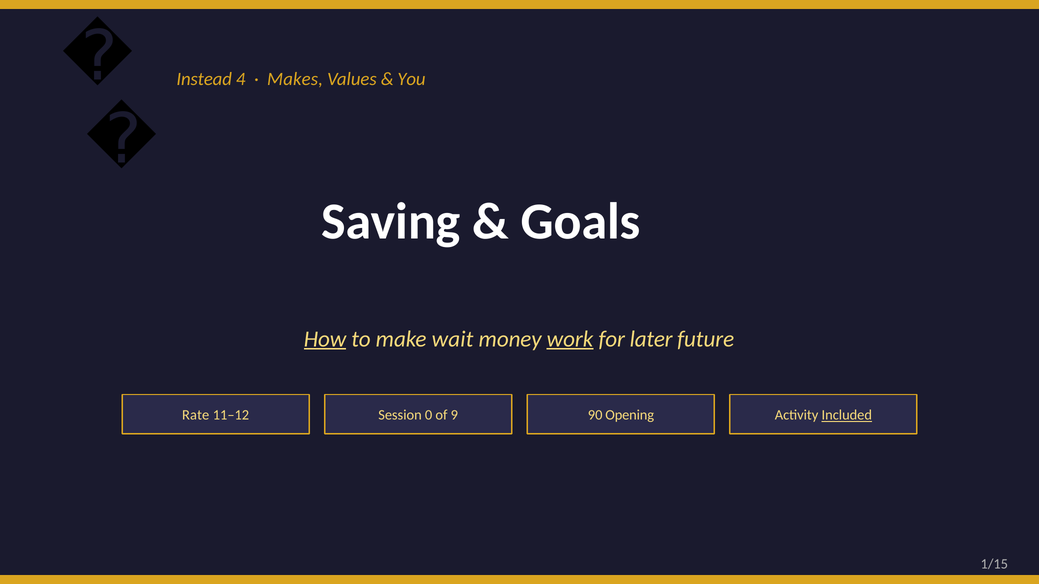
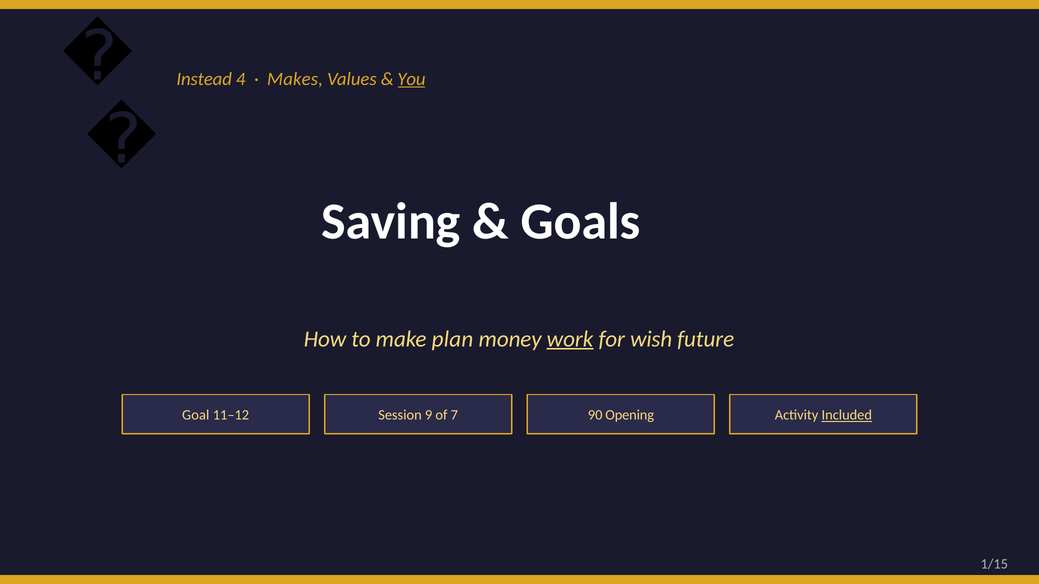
You underline: none -> present
How underline: present -> none
wait: wait -> plan
later: later -> wish
Rate: Rate -> Goal
0: 0 -> 9
9: 9 -> 7
